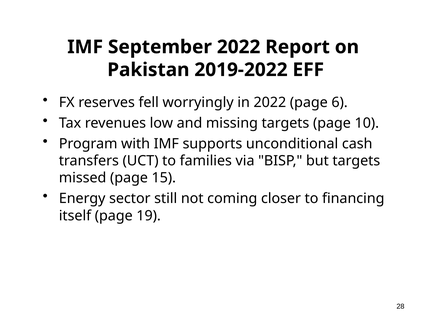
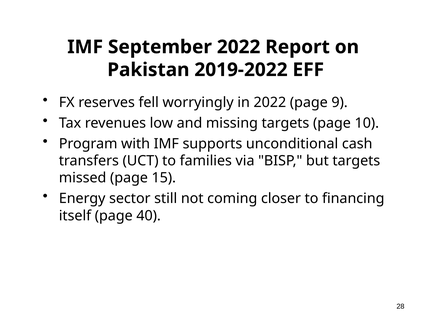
6: 6 -> 9
19: 19 -> 40
